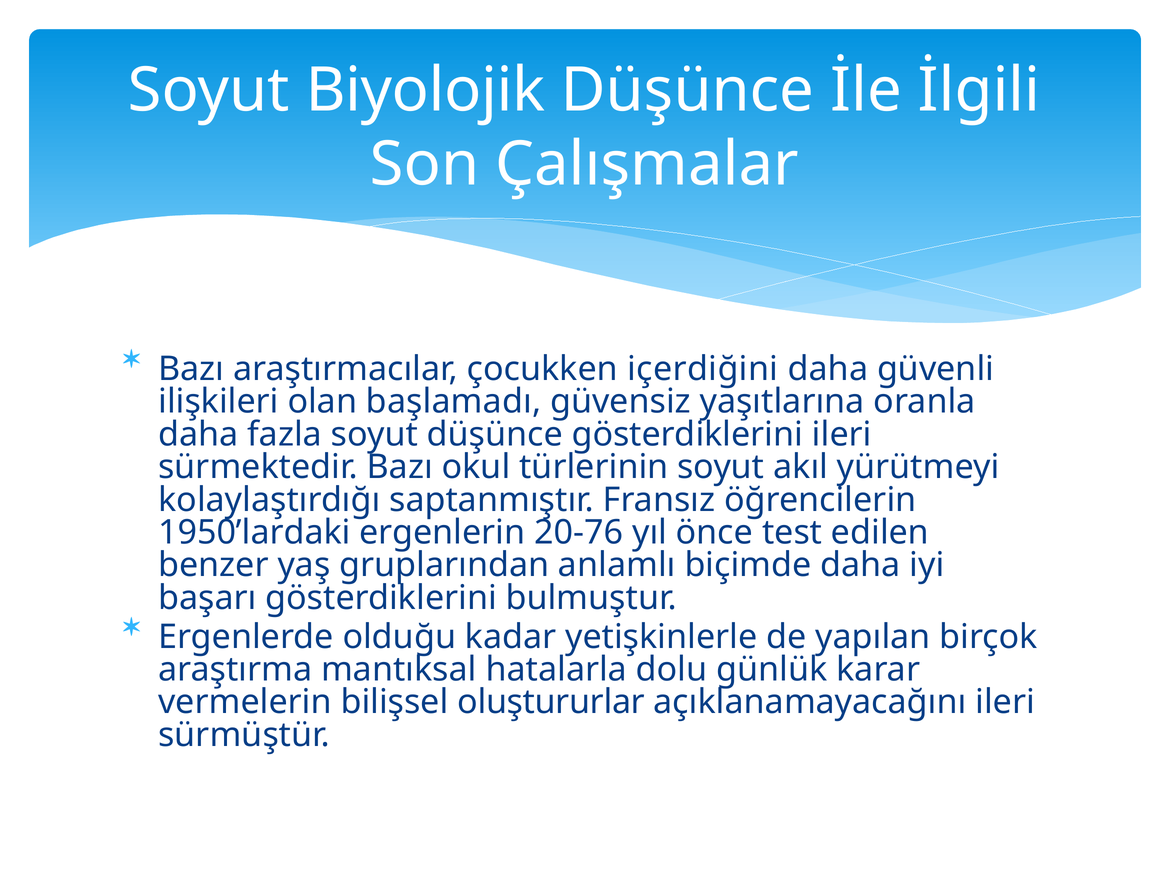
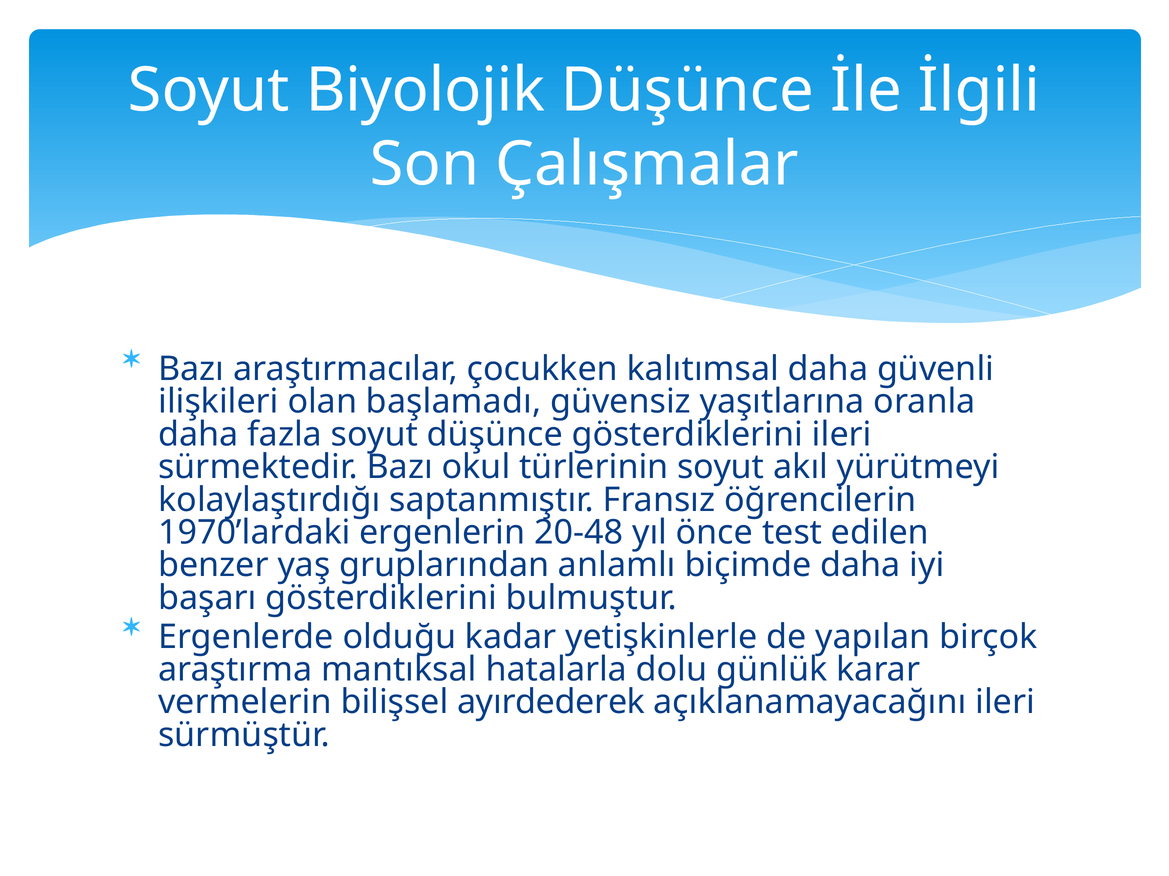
içerdiğini: içerdiğini -> kalıtımsal
1950’lardaki: 1950’lardaki -> 1970’lardaki
20-76: 20-76 -> 20-48
oluştururlar: oluştururlar -> ayırdederek
